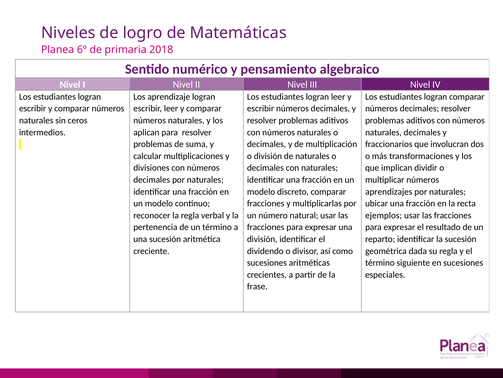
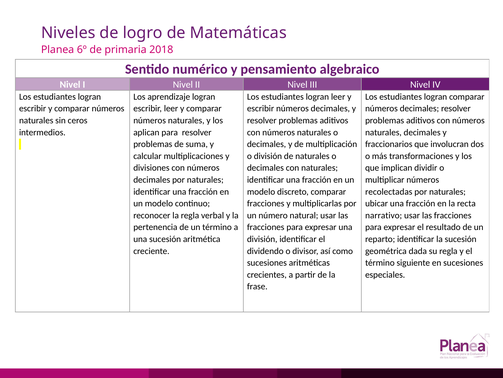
aprendizajes: aprendizajes -> recolectadas
ejemplos: ejemplos -> narrativo
